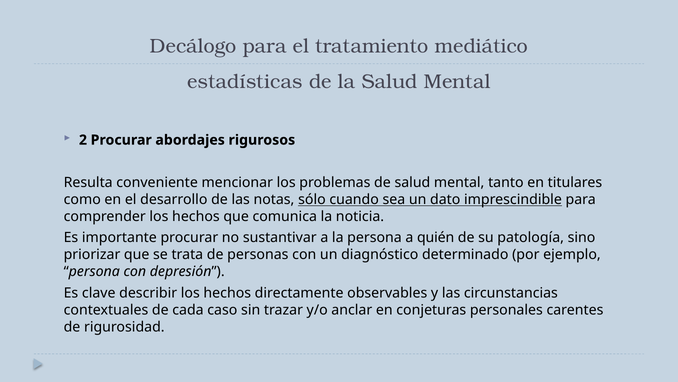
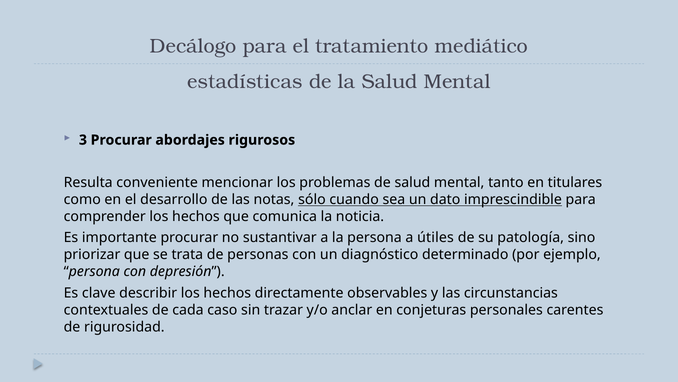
2: 2 -> 3
quién: quién -> útiles
